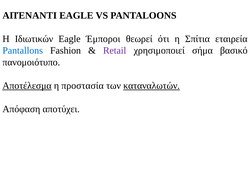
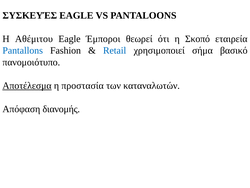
ΑΠΈΝΑΝΤΙ: ΑΠΈΝΑΝΤΙ -> ΣΥΣΚΕΥΈΣ
Ιδιωτικών: Ιδιωτικών -> Αθέμιτου
Σπίτια: Σπίτια -> Σκοπό
Retail colour: purple -> blue
καταναλωτών underline: present -> none
αποτύχει: αποτύχει -> διανομής
